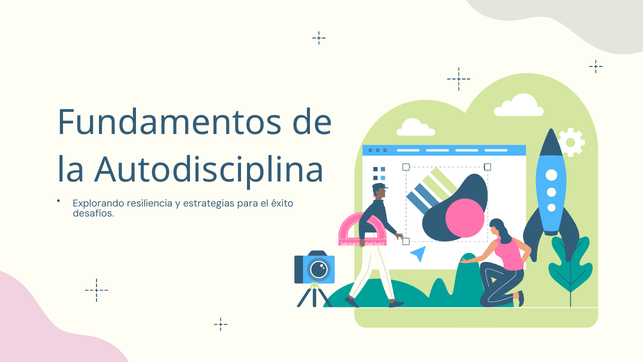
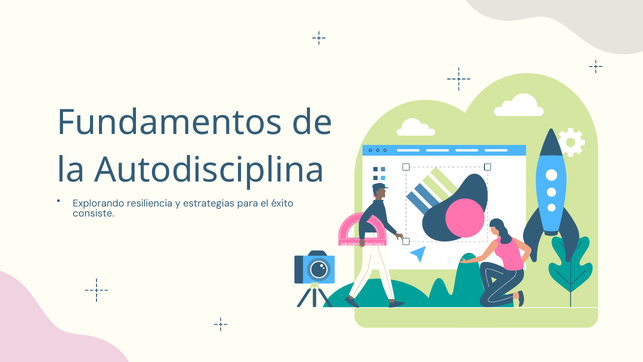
desafíos: desafíos -> consiste
